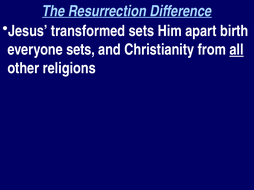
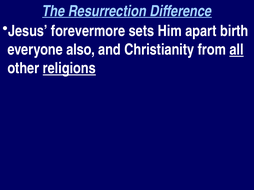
transformed: transformed -> forevermore
everyone sets: sets -> also
religions underline: none -> present
